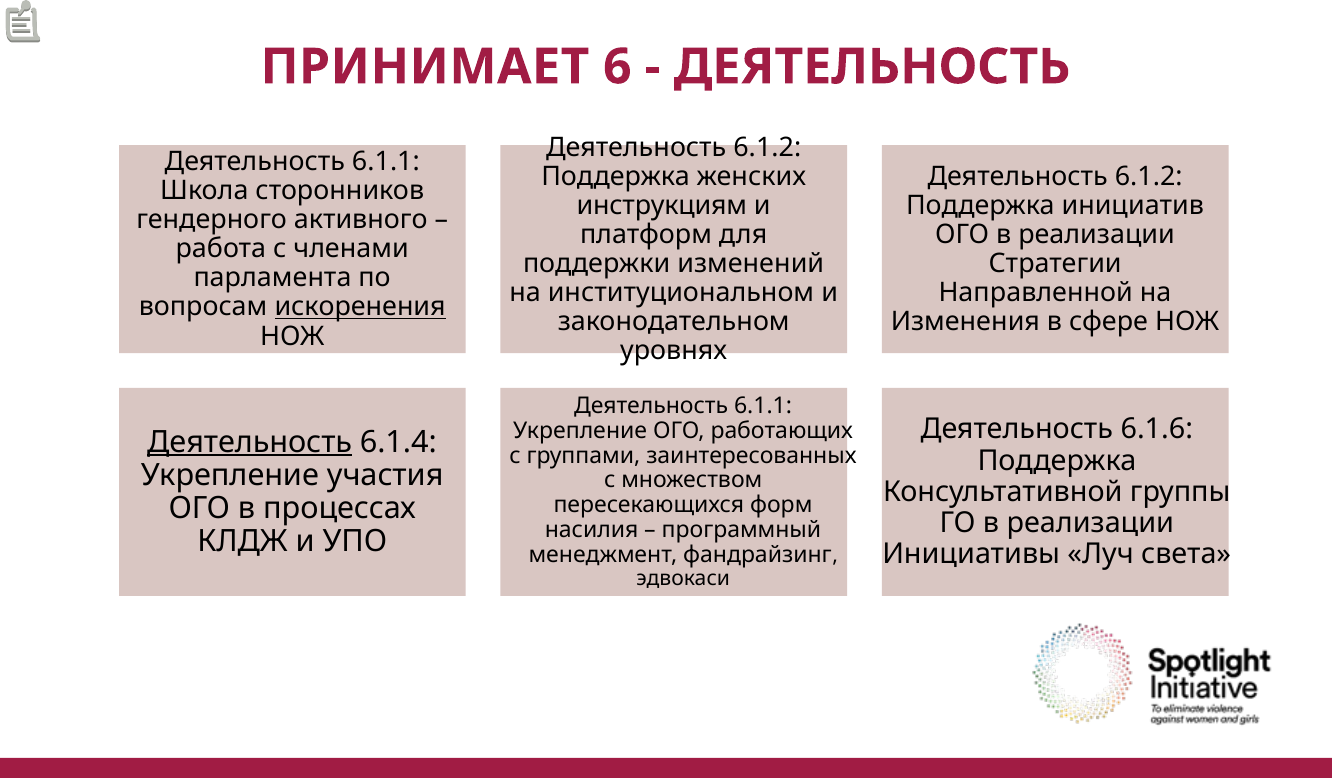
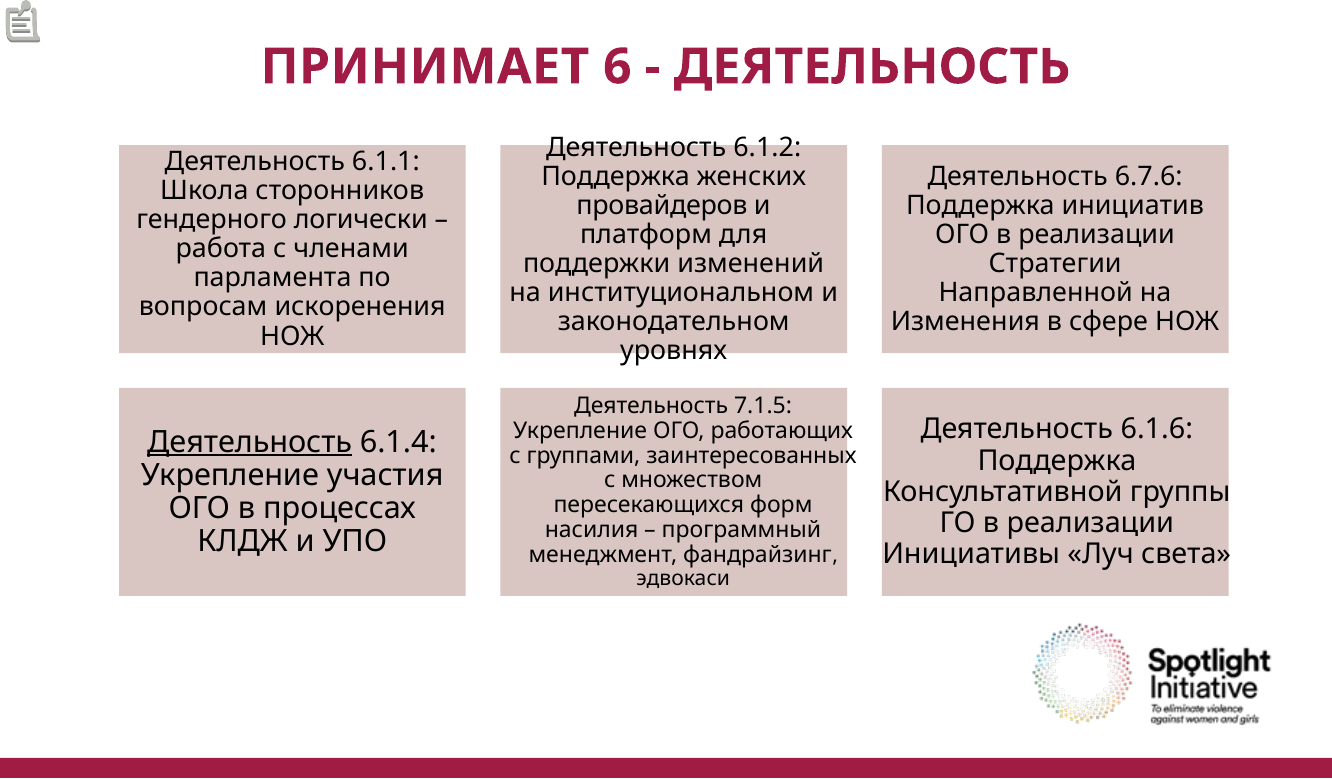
6.1.2 at (1149, 176): 6.1.2 -> 6.7.6
инструкциям: инструкциям -> провайдеров
активного: активного -> логически
искоренения underline: present -> none
6.1.1 at (763, 406): 6.1.1 -> 7.1.5
